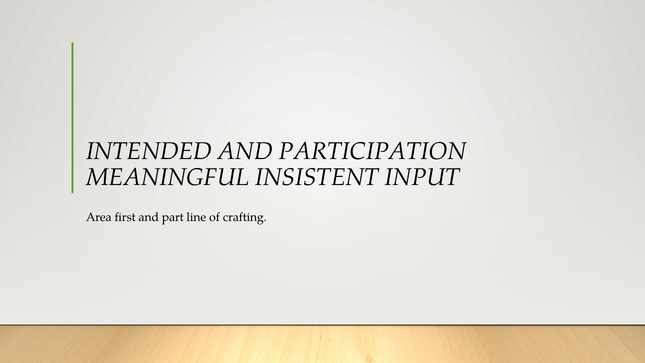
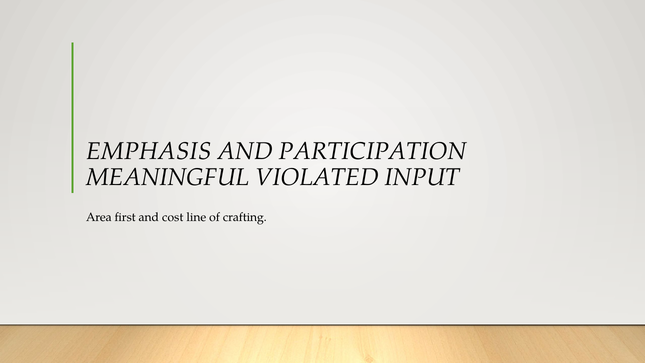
INTENDED: INTENDED -> EMPHASIS
INSISTENT: INSISTENT -> VIOLATED
part: part -> cost
